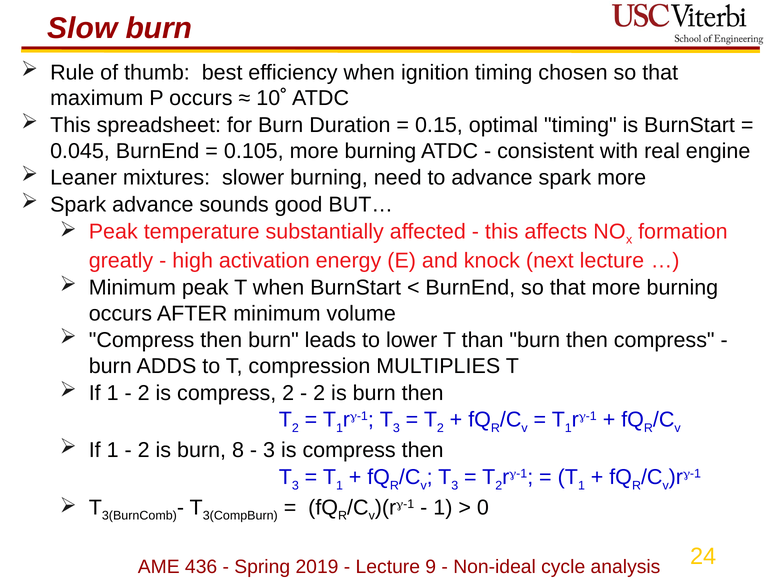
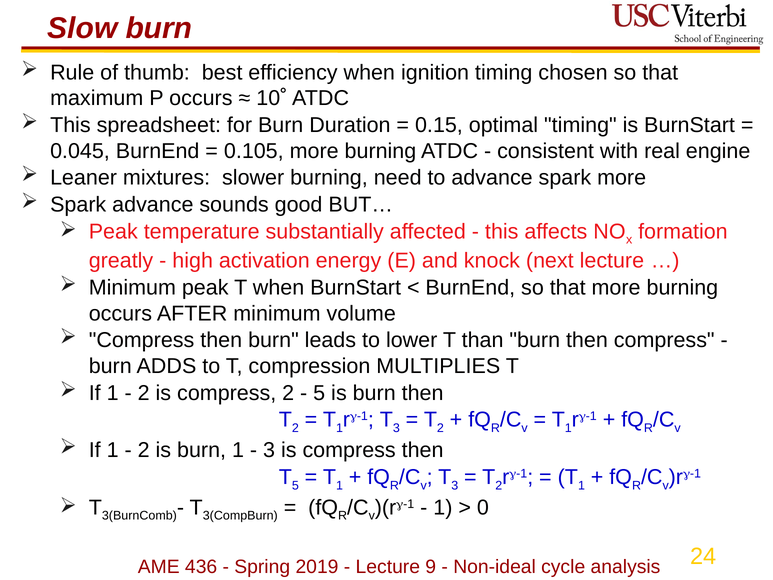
2 at (319, 393): 2 -> 5
burn 8: 8 -> 1
3 at (295, 485): 3 -> 5
